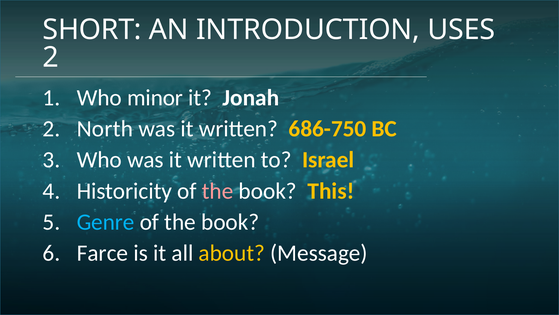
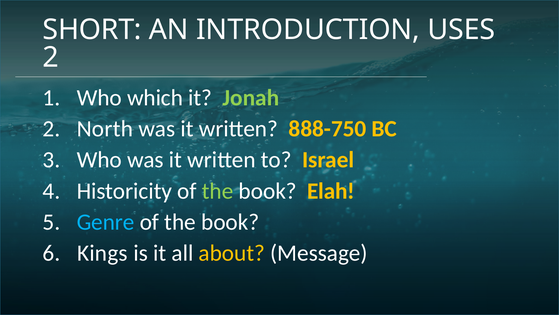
minor: minor -> which
Jonah colour: white -> light green
686-750: 686-750 -> 888-750
the at (218, 191) colour: pink -> light green
This: This -> Elah
Farce: Farce -> Kings
